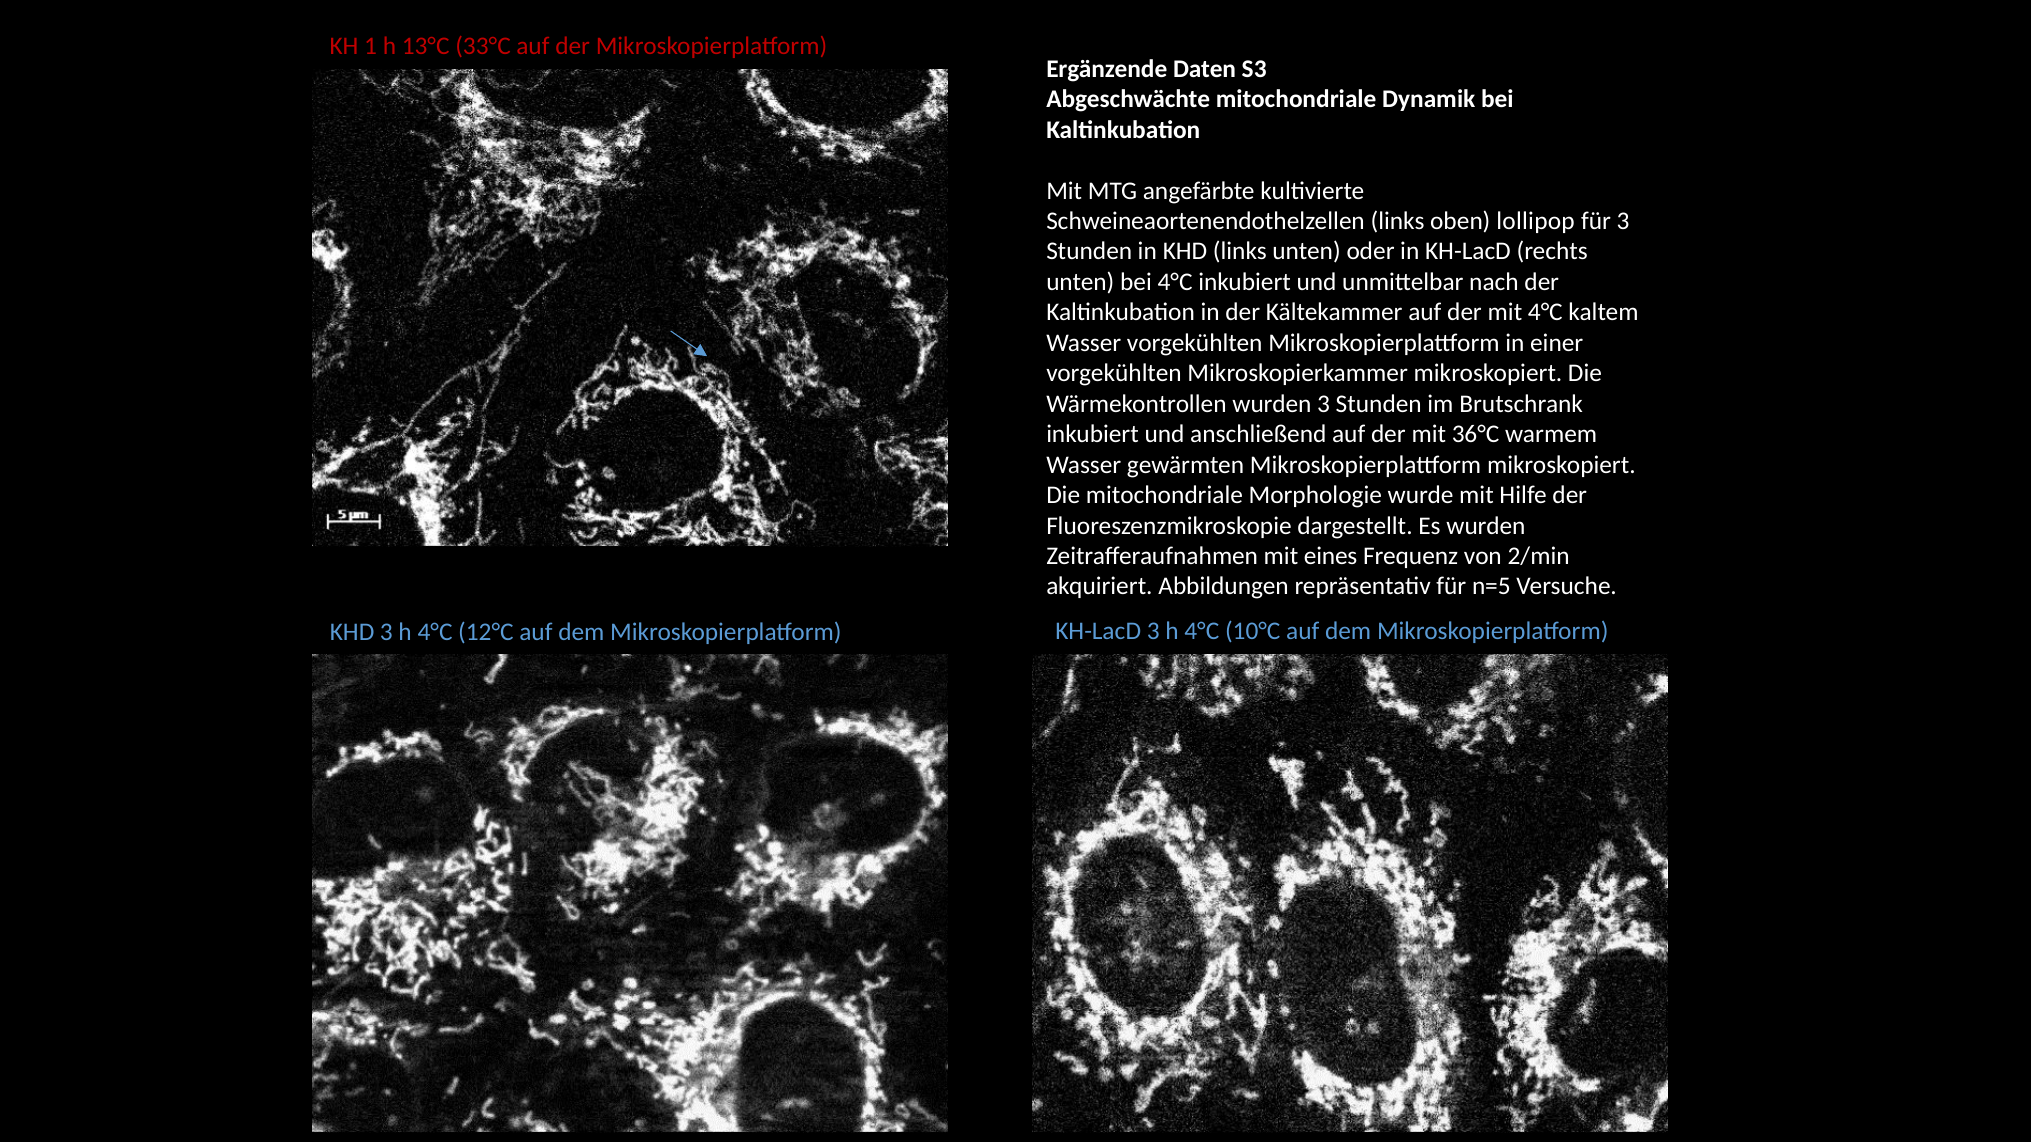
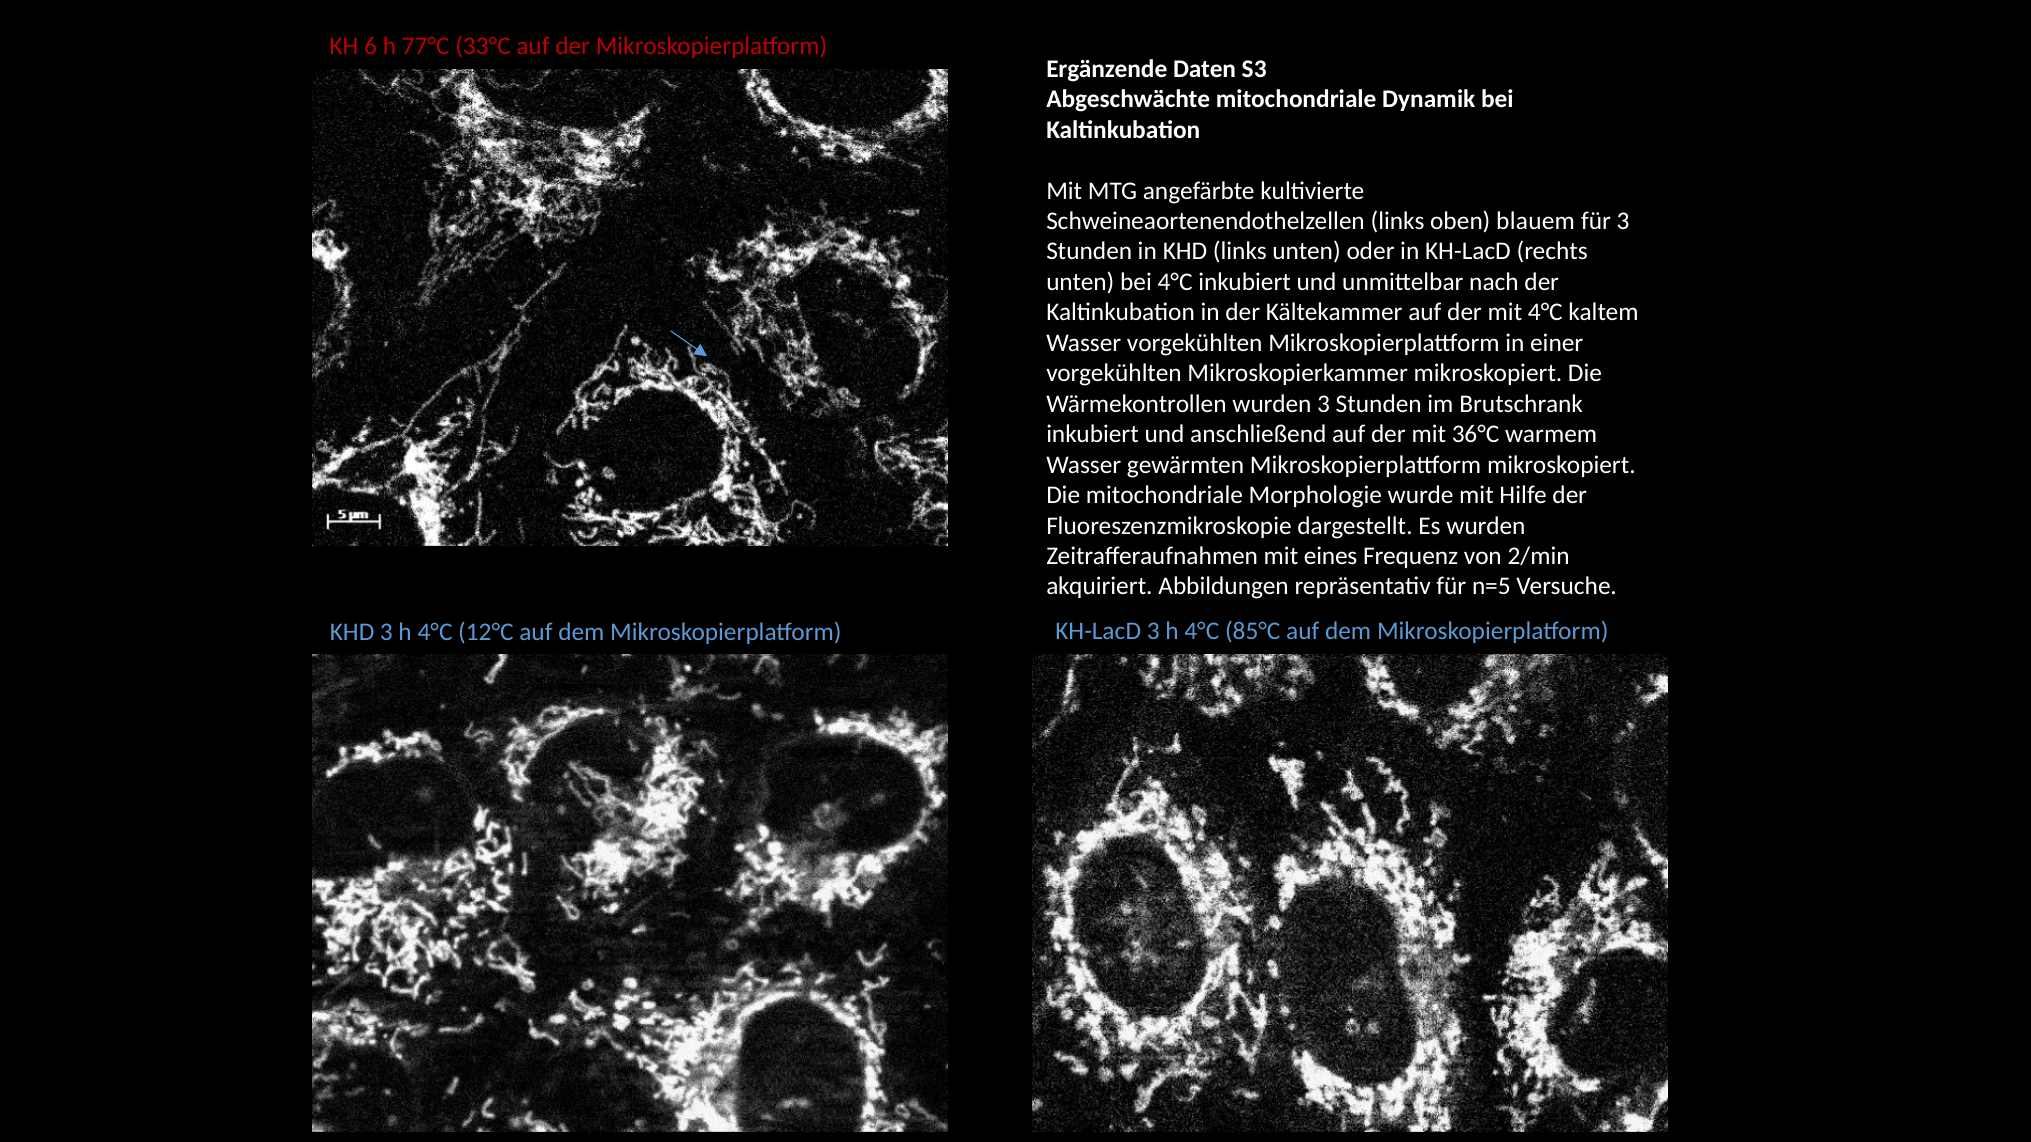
1: 1 -> 6
13°C: 13°C -> 77°C
lollipop: lollipop -> blauem
10°C: 10°C -> 85°C
